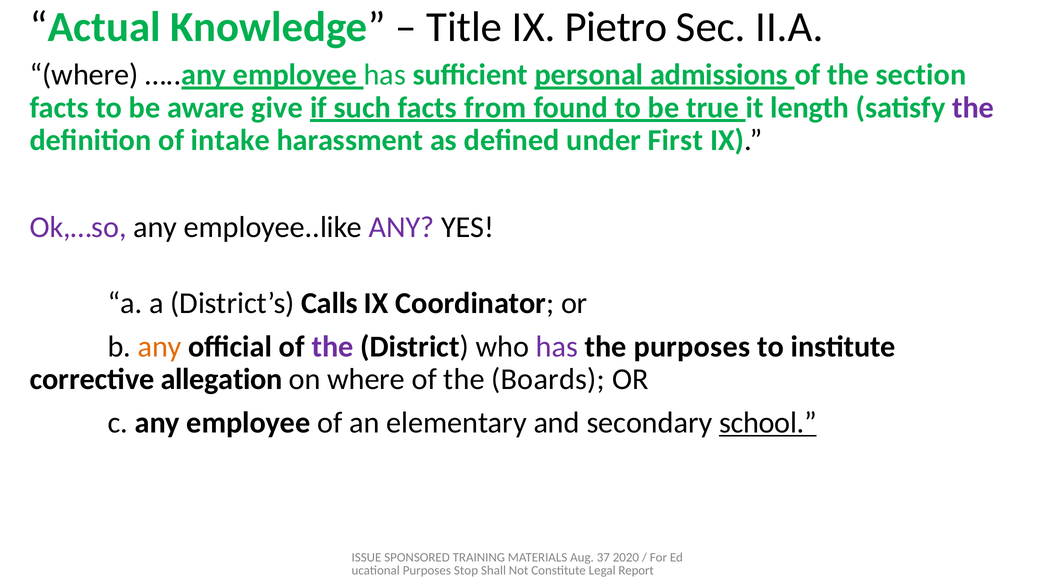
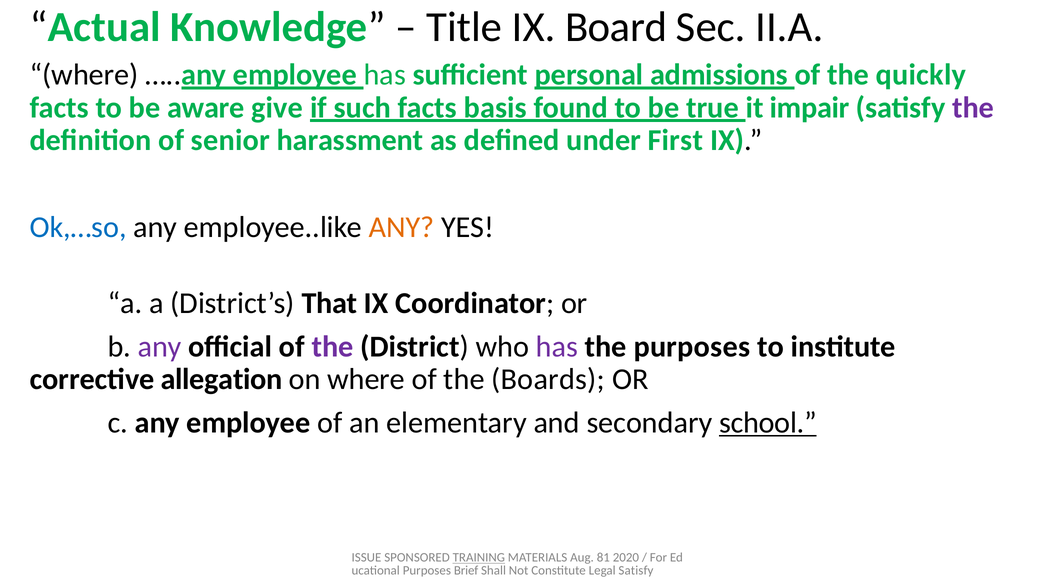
Pietro: Pietro -> Board
section: section -> quickly
from: from -> basis
length: length -> impair
intake: intake -> senior
Ok,…so colour: purple -> blue
ANY at (401, 227) colour: purple -> orange
Calls: Calls -> That
any at (160, 347) colour: orange -> purple
TRAINING underline: none -> present
37: 37 -> 81
Stop: Stop -> Brief
Legal Report: Report -> Satisfy
